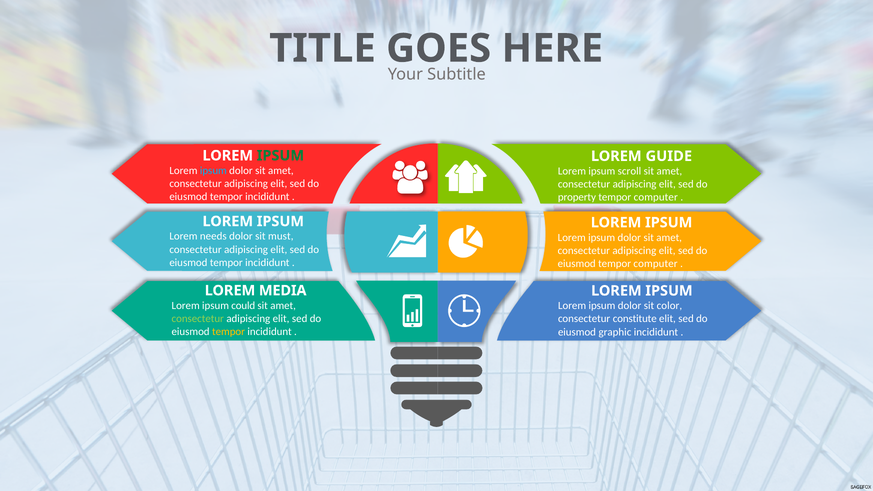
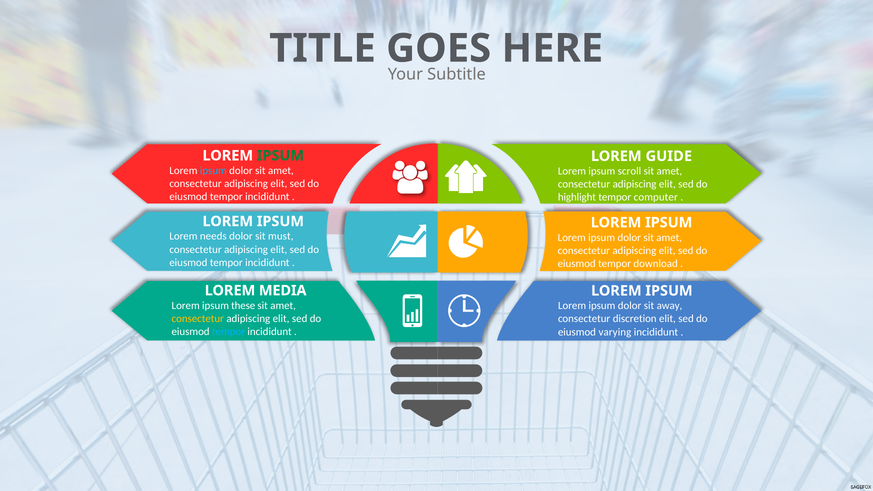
property: property -> highlight
eiusmod tempor computer: computer -> download
could: could -> these
color: color -> away
consectetur at (198, 319) colour: light green -> yellow
constitute: constitute -> discretion
tempor at (229, 332) colour: yellow -> light blue
graphic: graphic -> varying
